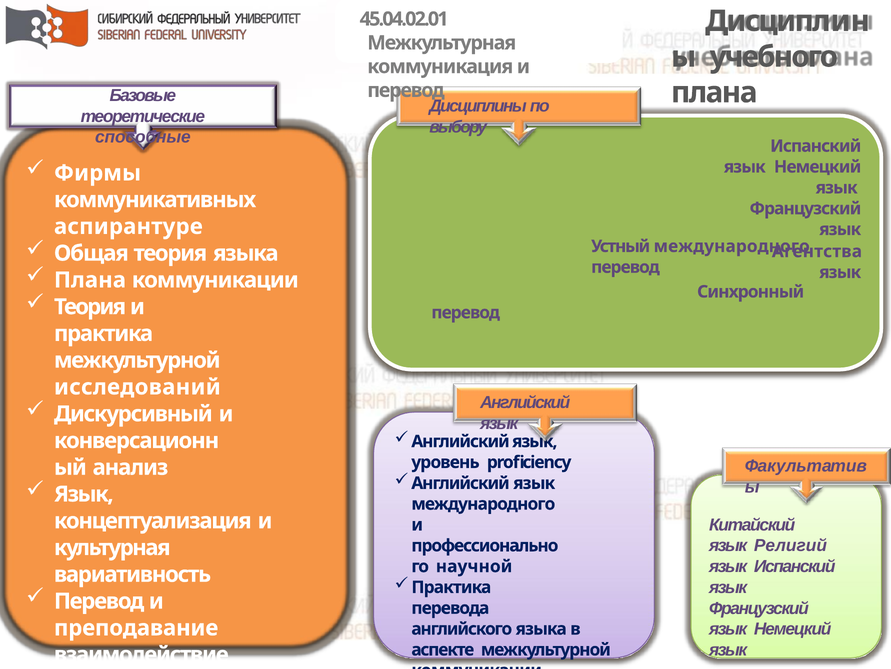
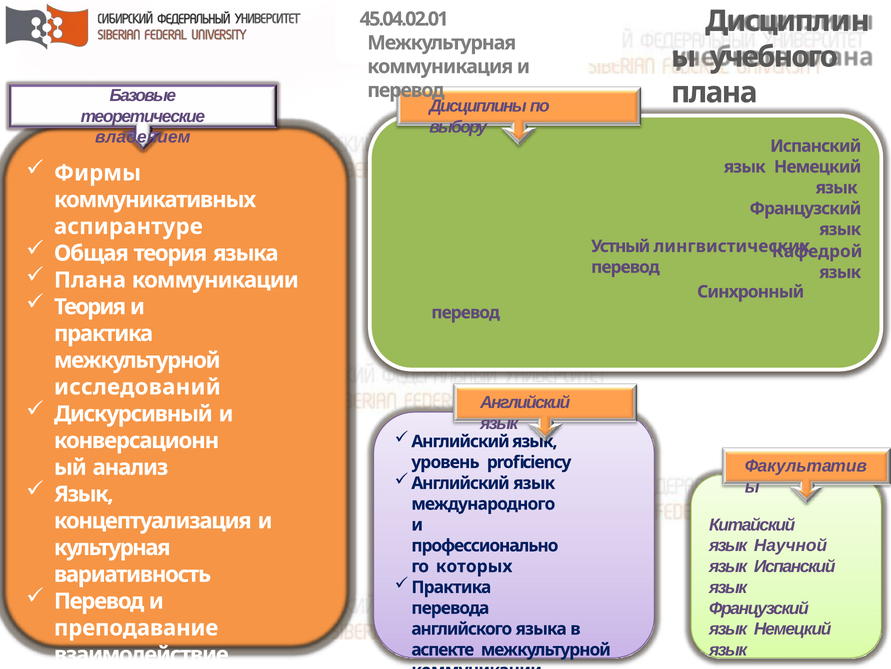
способные: способные -> владением
Устный международного: международного -> лингвистических
Агентства: Агентства -> Кафедрой
Религий: Религий -> Научной
научной: научной -> которых
